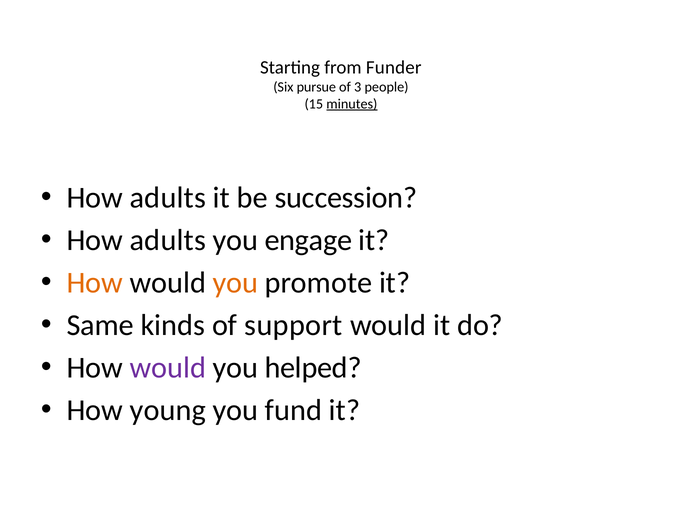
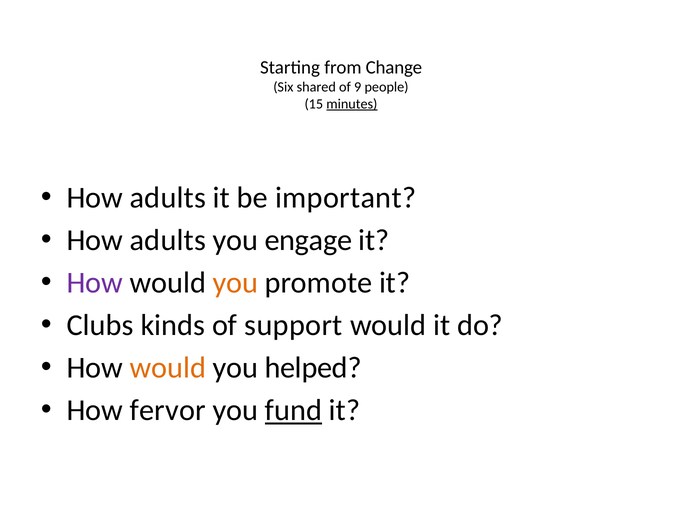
Funder: Funder -> Change
pursue: pursue -> shared
3: 3 -> 9
succession: succession -> important
How at (95, 283) colour: orange -> purple
Same: Same -> Clubs
would at (168, 367) colour: purple -> orange
young: young -> fervor
fund underline: none -> present
